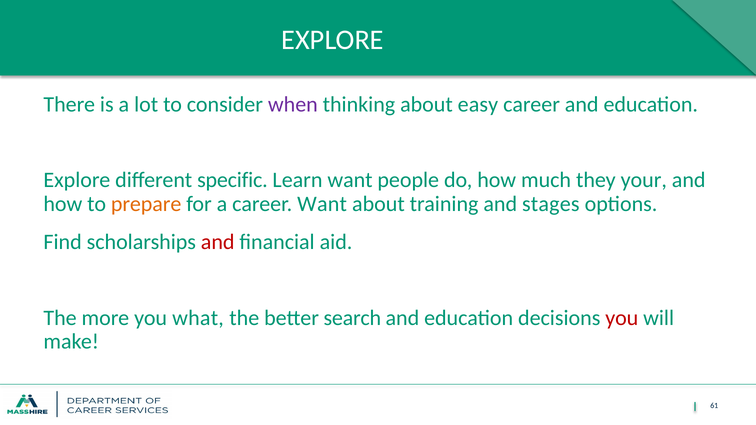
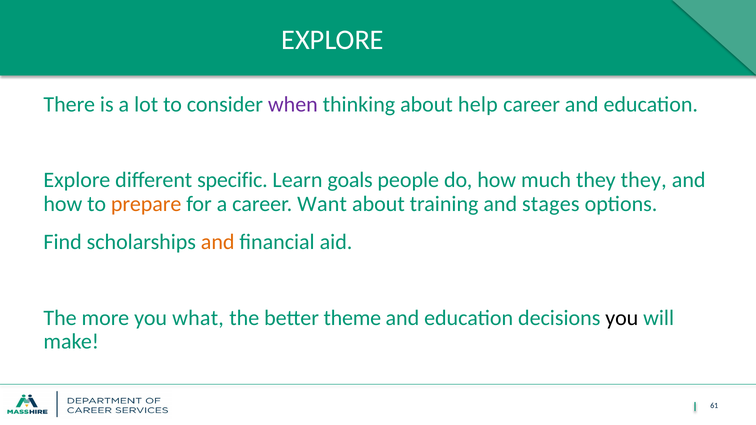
easy: easy -> help
Learn want: want -> goals
they your: your -> they
and at (218, 242) colour: red -> orange
search: search -> theme
you at (622, 318) colour: red -> black
